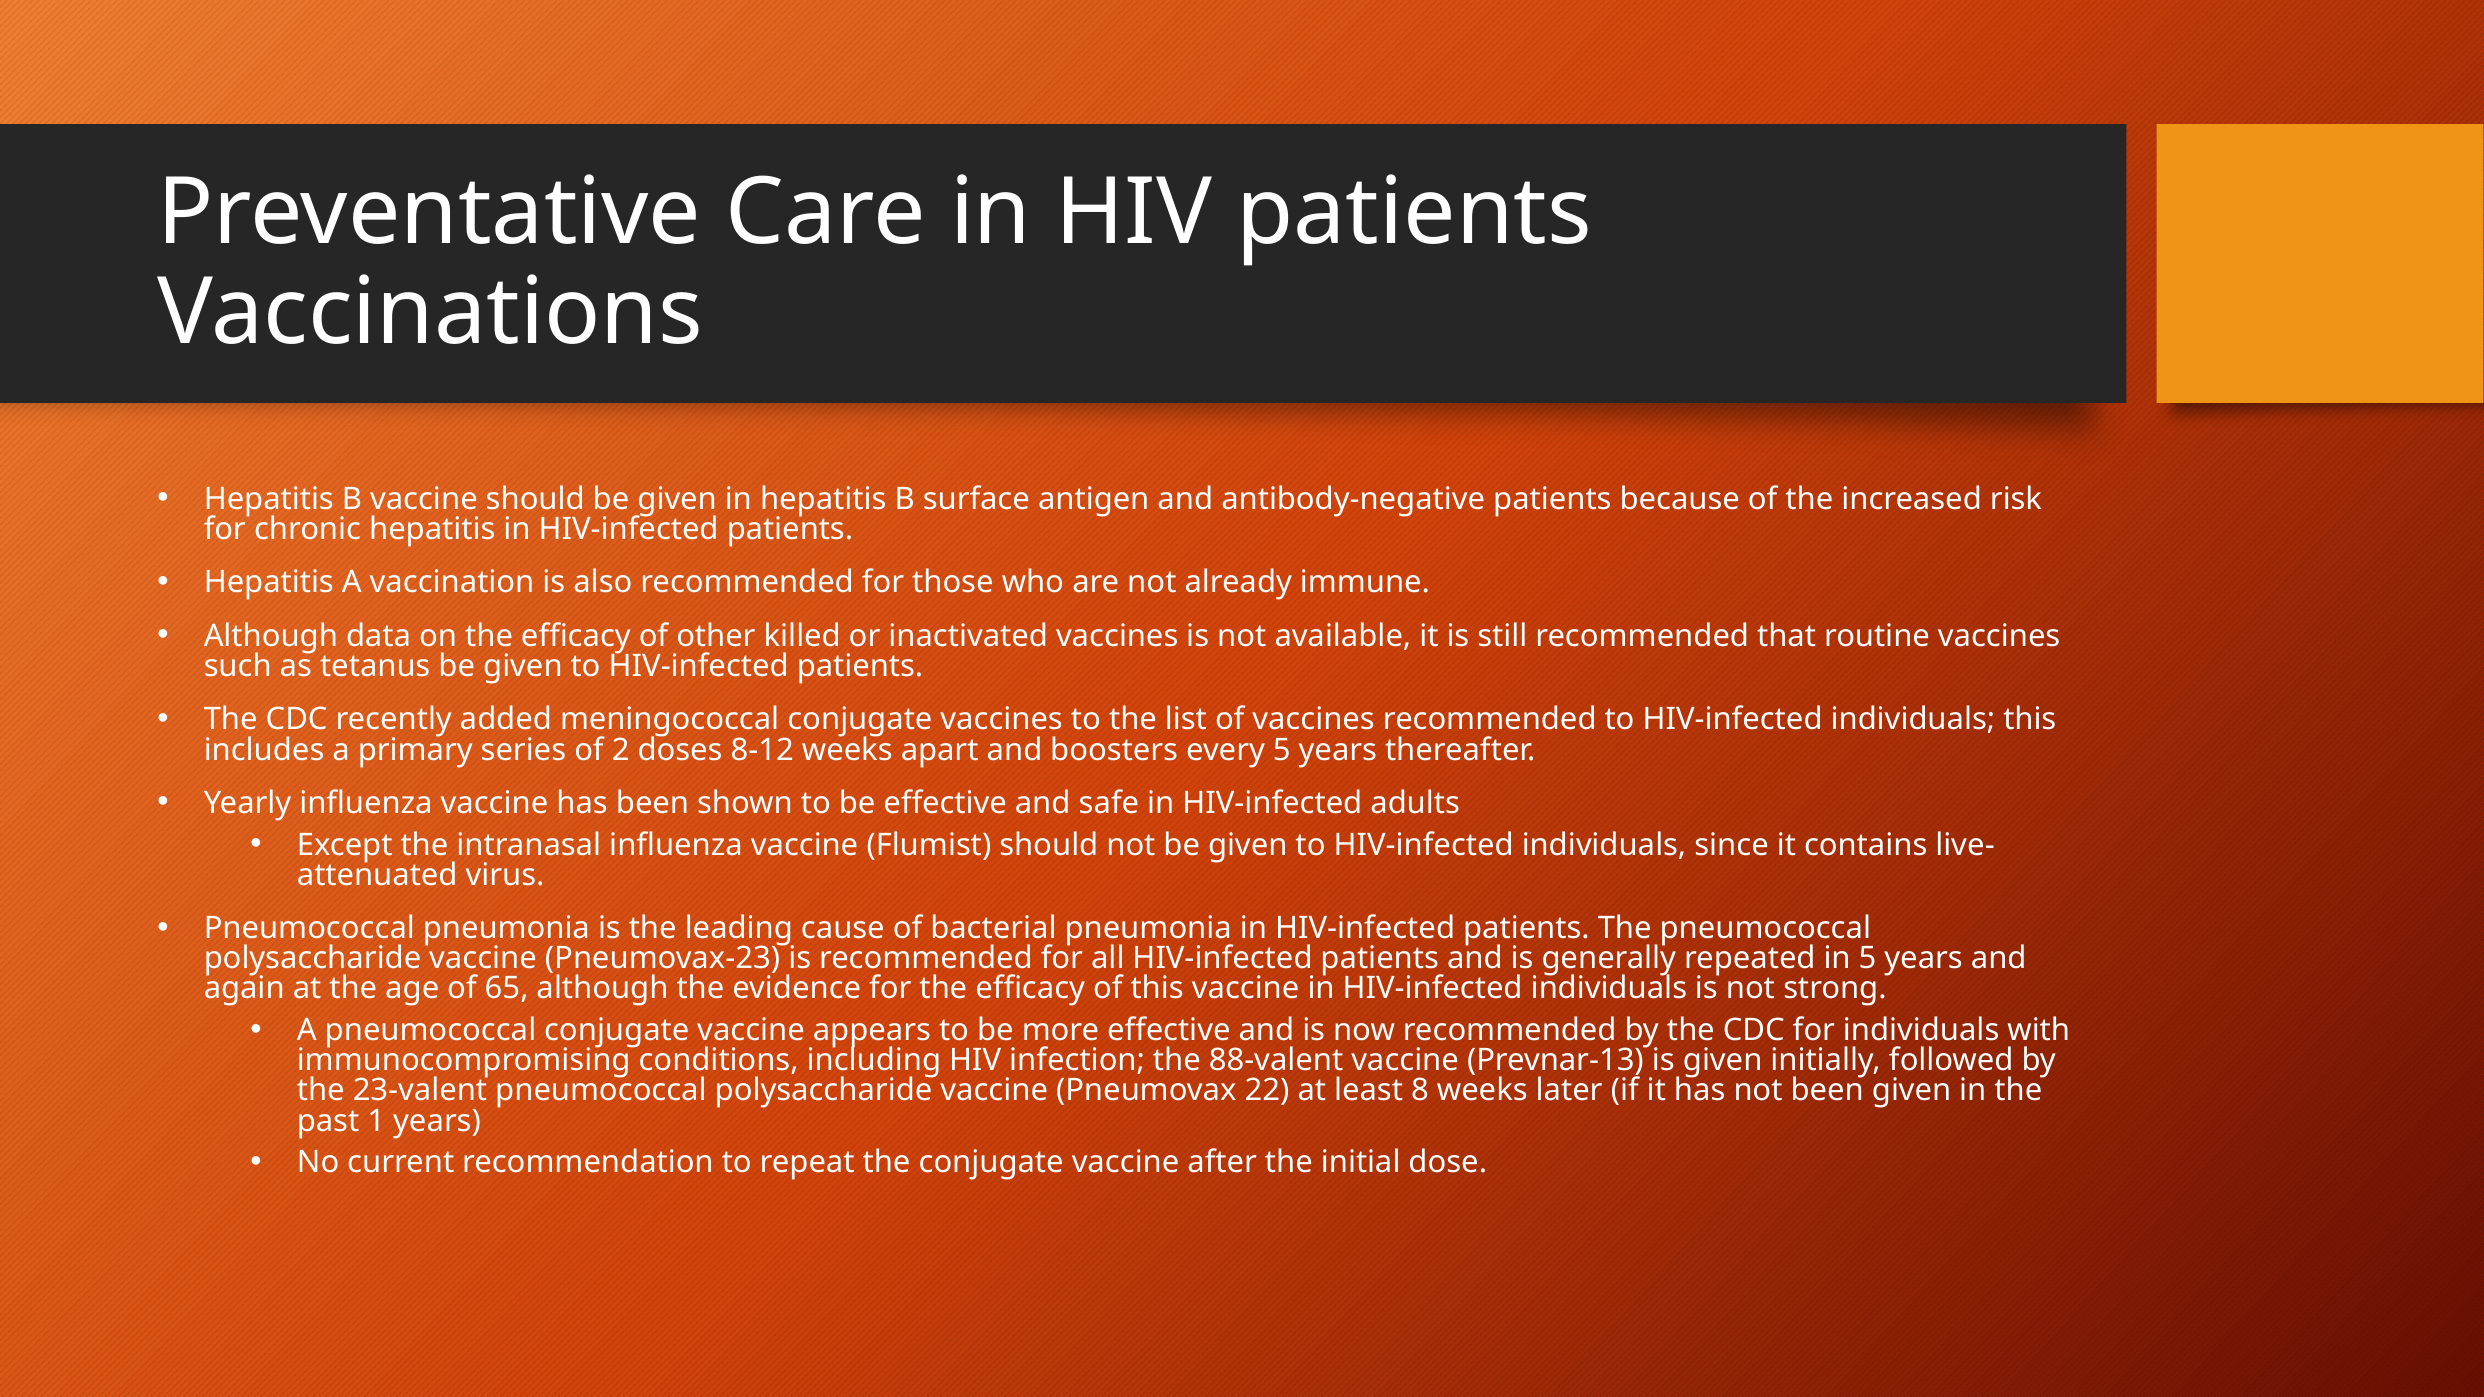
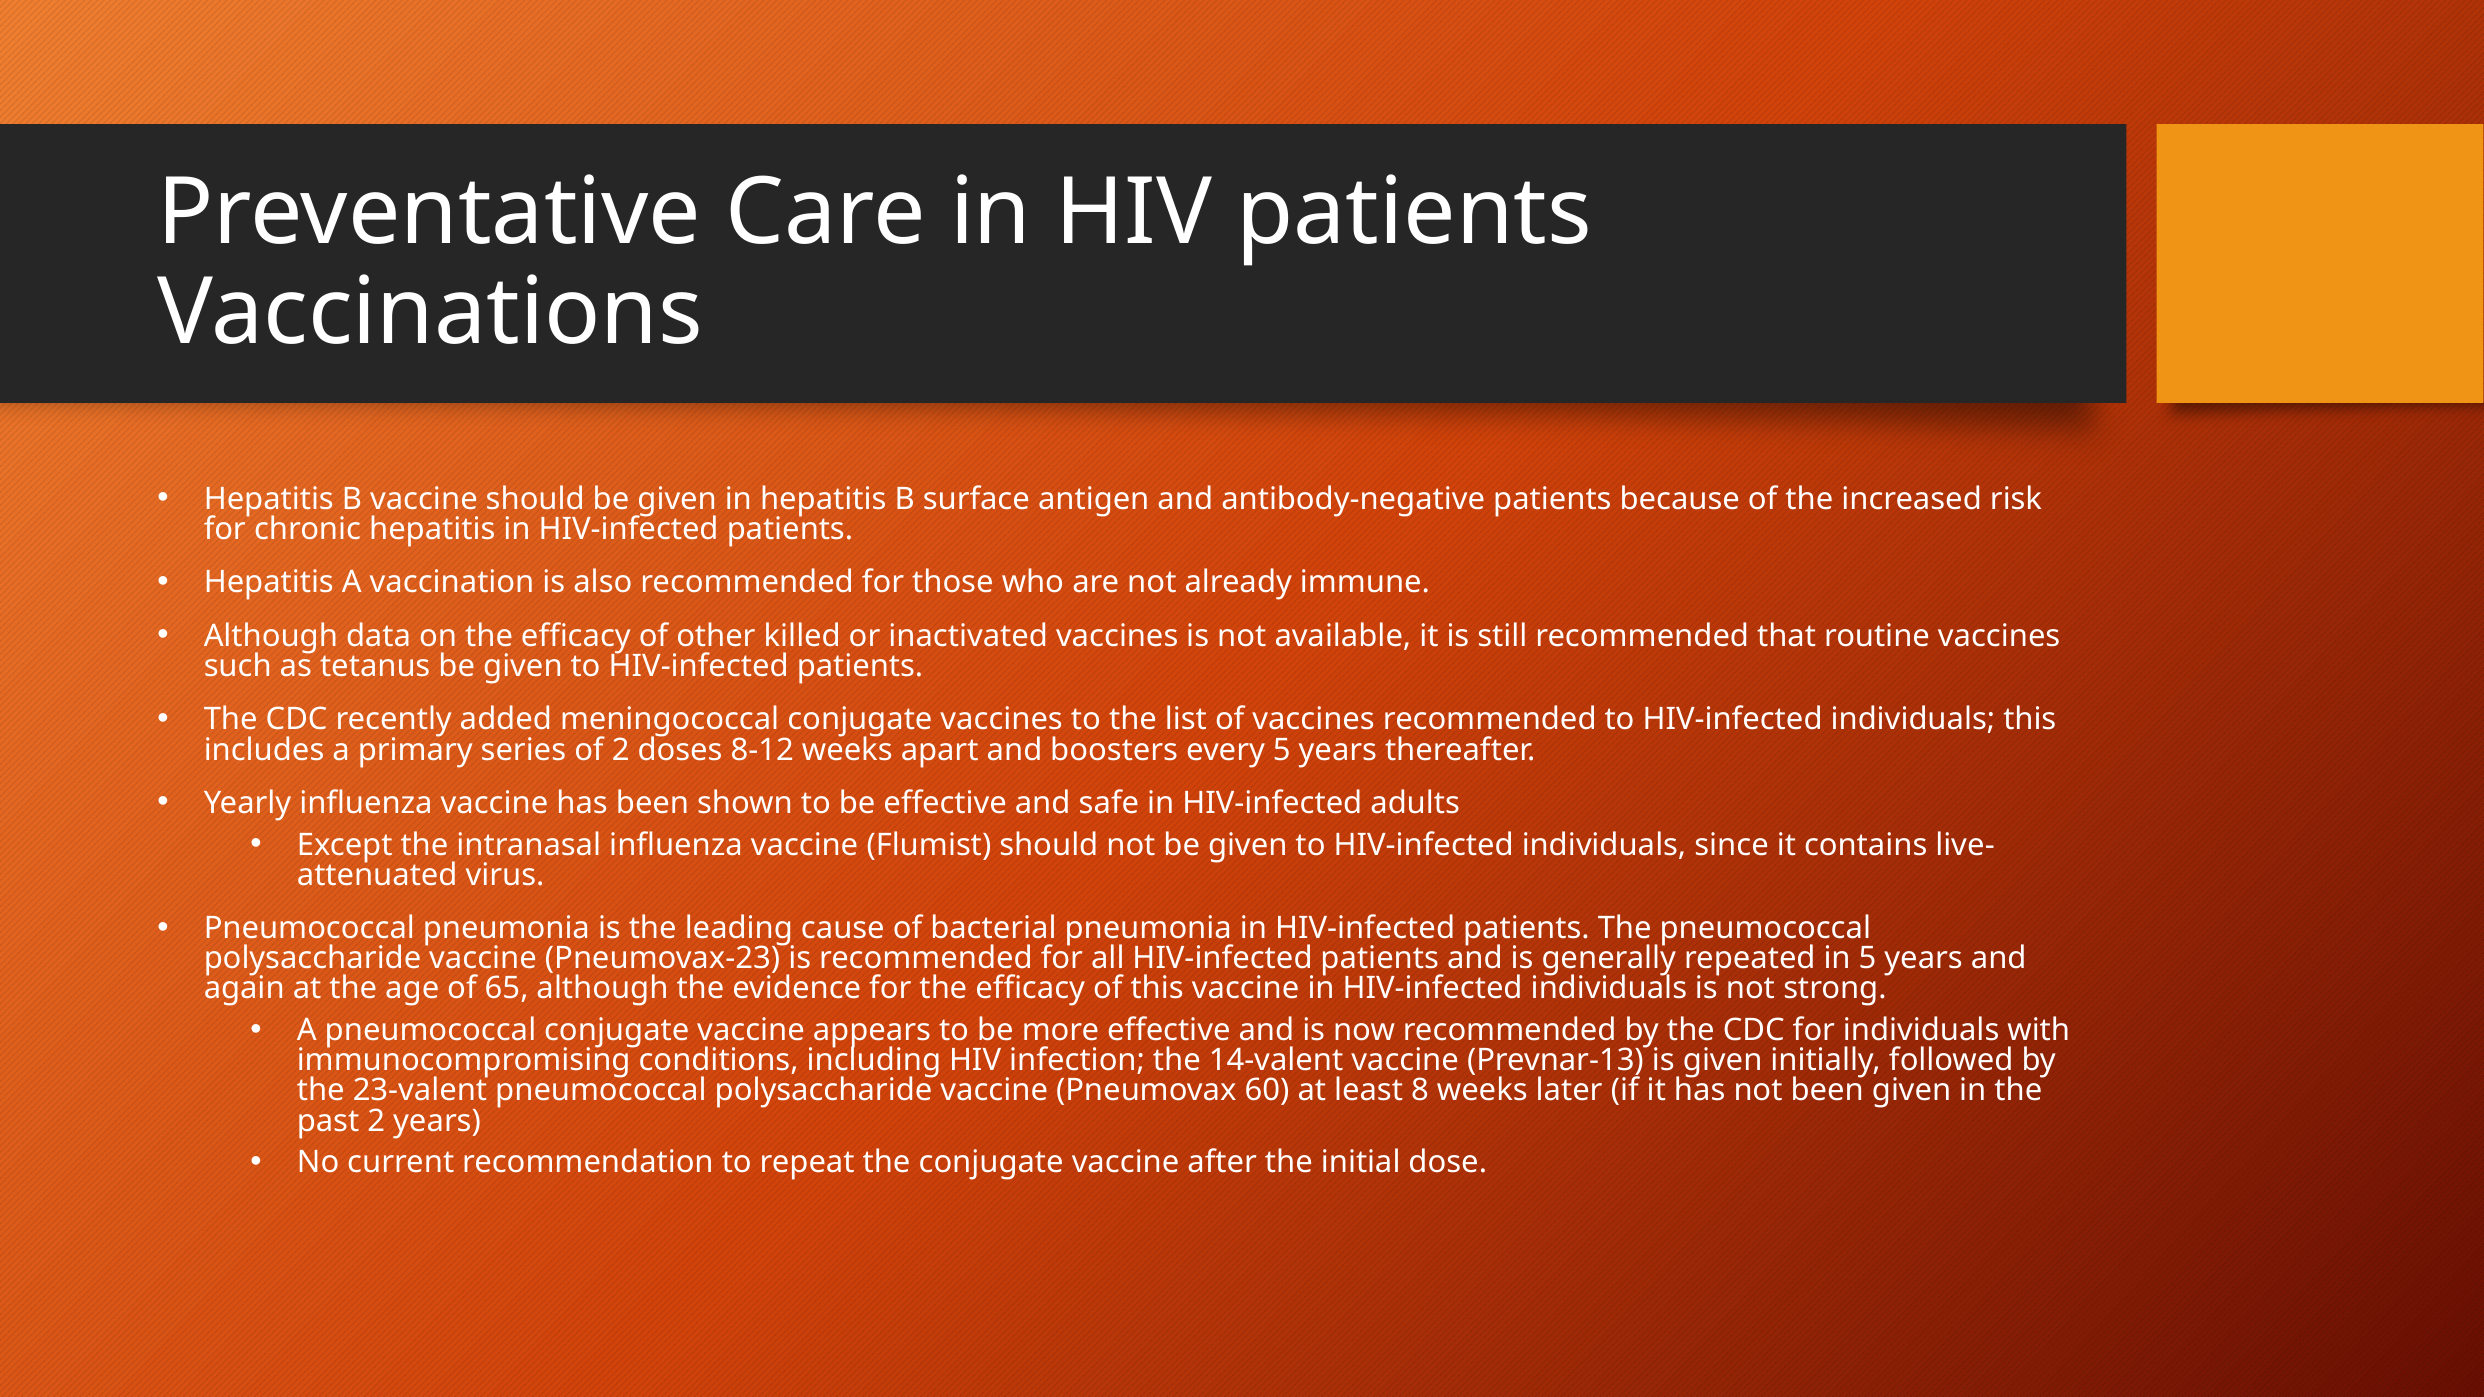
88-valent: 88-valent -> 14-valent
22: 22 -> 60
past 1: 1 -> 2
